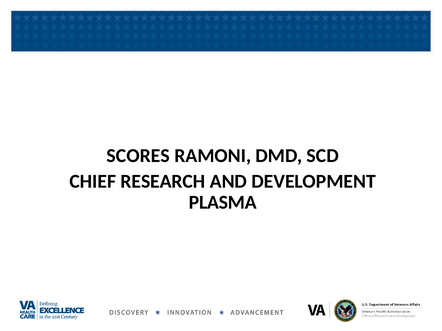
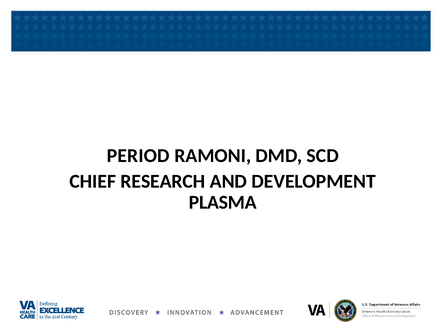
SCORES: SCORES -> PERIOD
